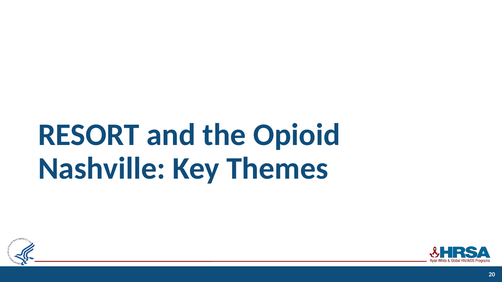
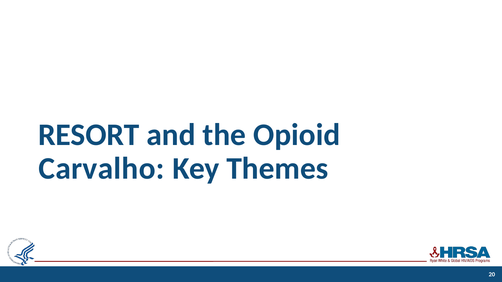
Nashville: Nashville -> Carvalho
